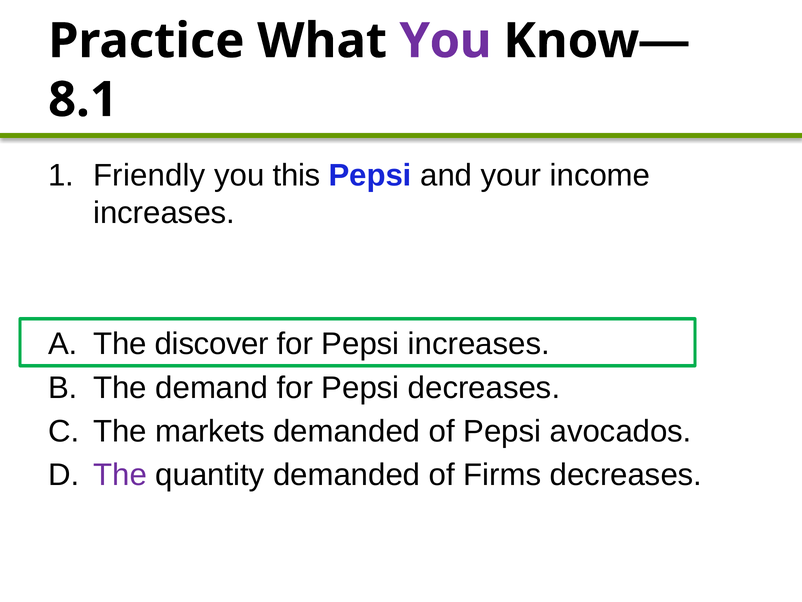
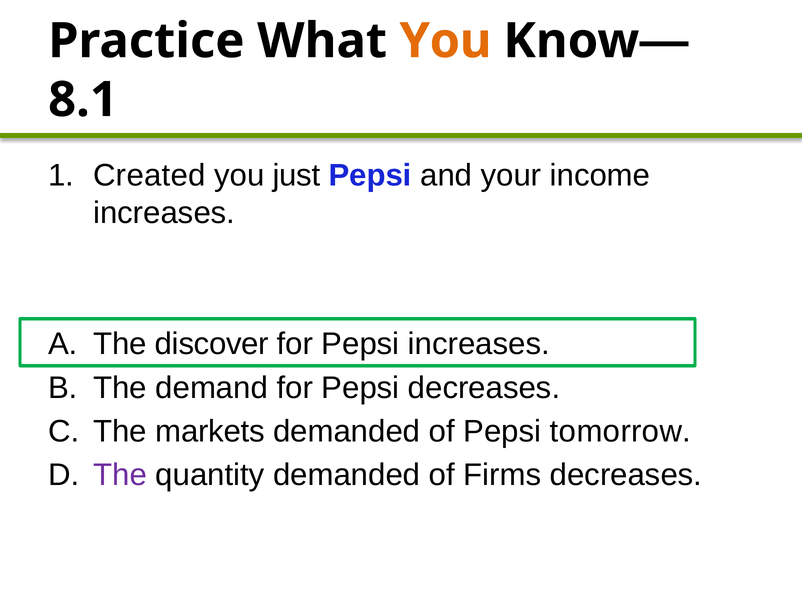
You at (445, 41) colour: purple -> orange
Friendly: Friendly -> Created
this: this -> just
avocados: avocados -> tomorrow
